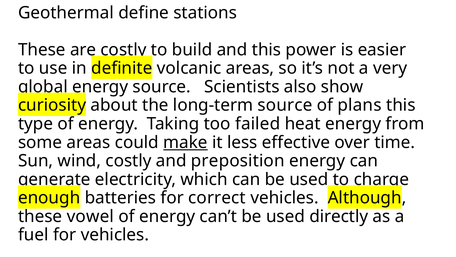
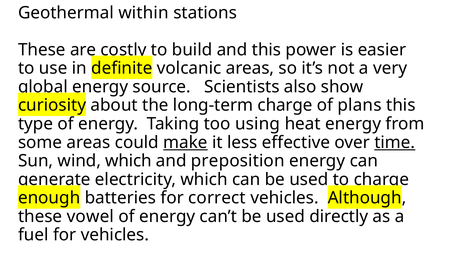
define: define -> within
long-term source: source -> charge
failed: failed -> using
time underline: none -> present
wind costly: costly -> which
